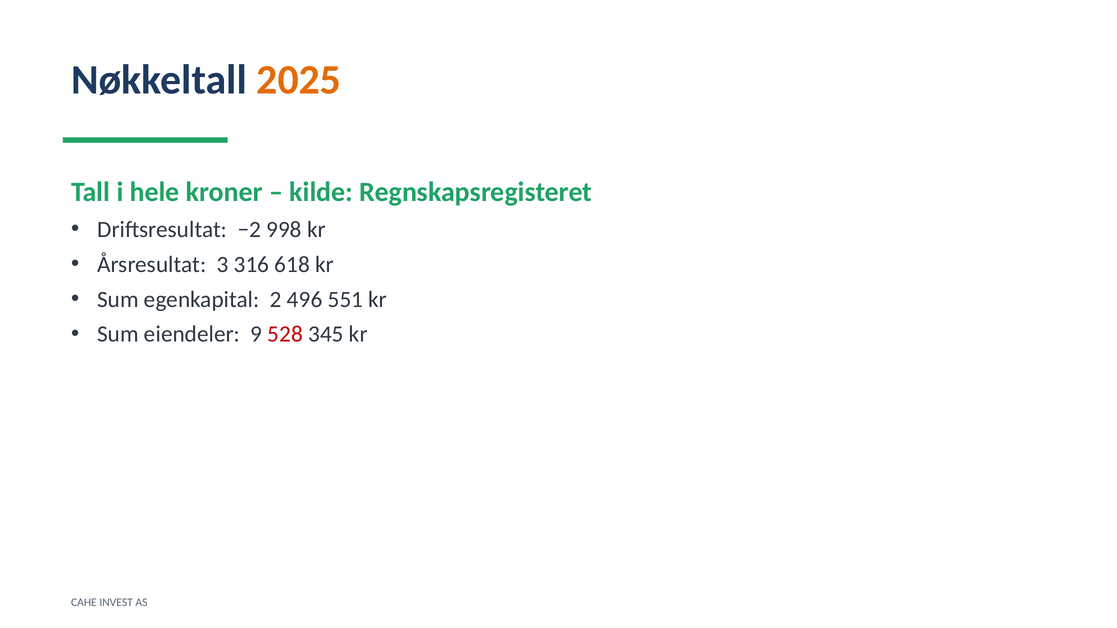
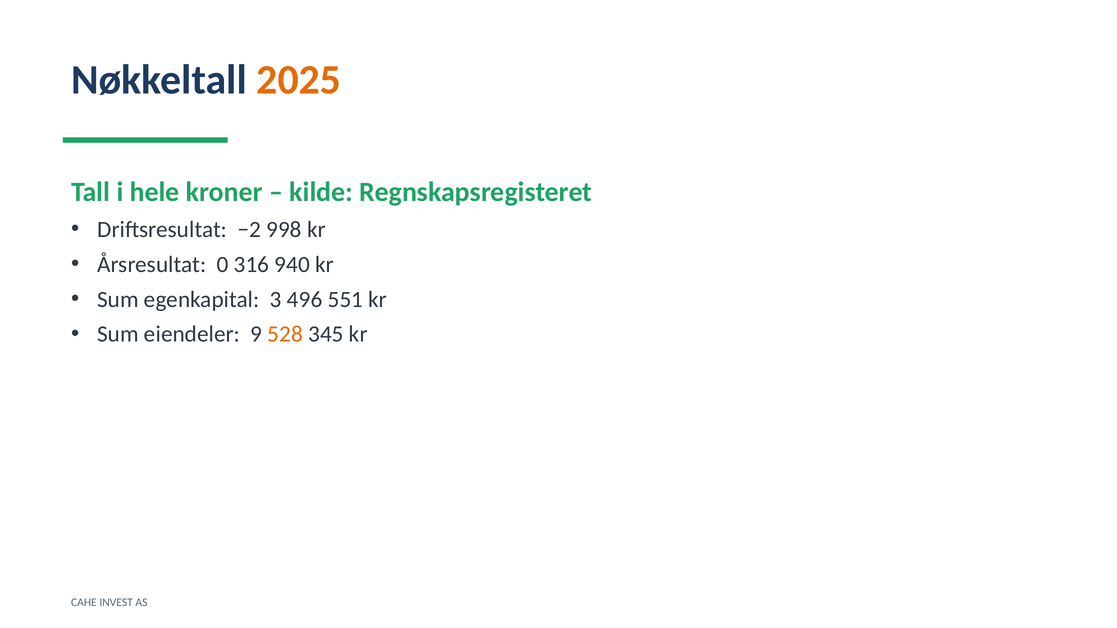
3: 3 -> 0
618: 618 -> 940
2: 2 -> 3
528 colour: red -> orange
